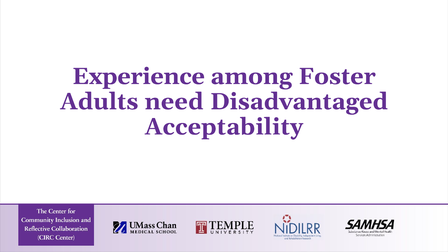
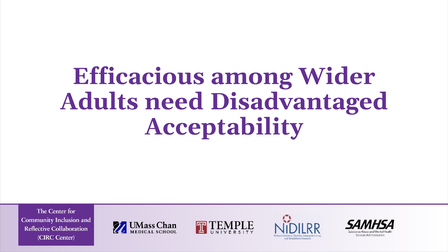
Experience: Experience -> Efficacious
Foster: Foster -> Wider
